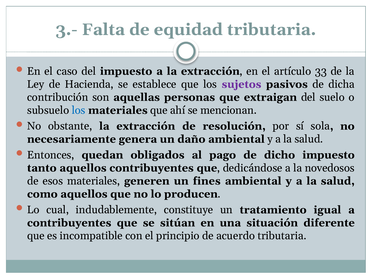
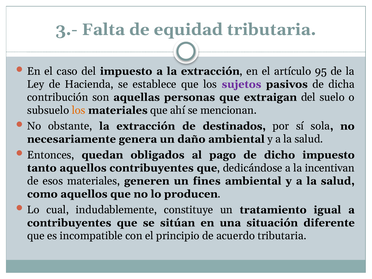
33: 33 -> 95
los at (79, 110) colour: blue -> orange
resolución: resolución -> destinados
novedosos: novedosos -> incentivan
